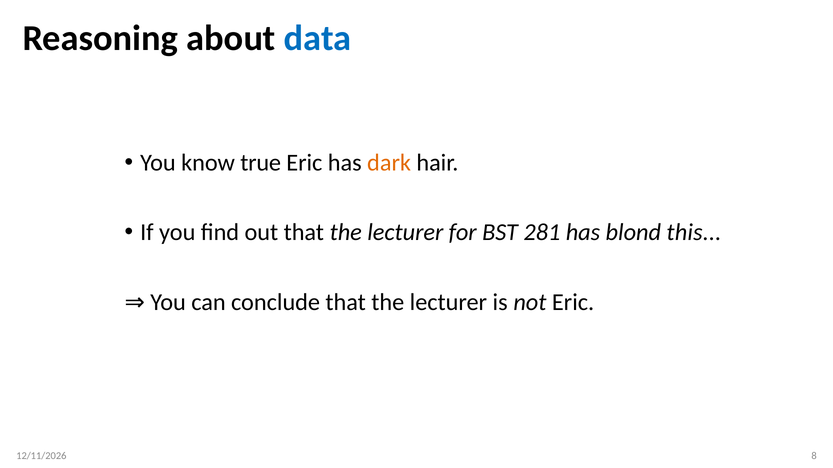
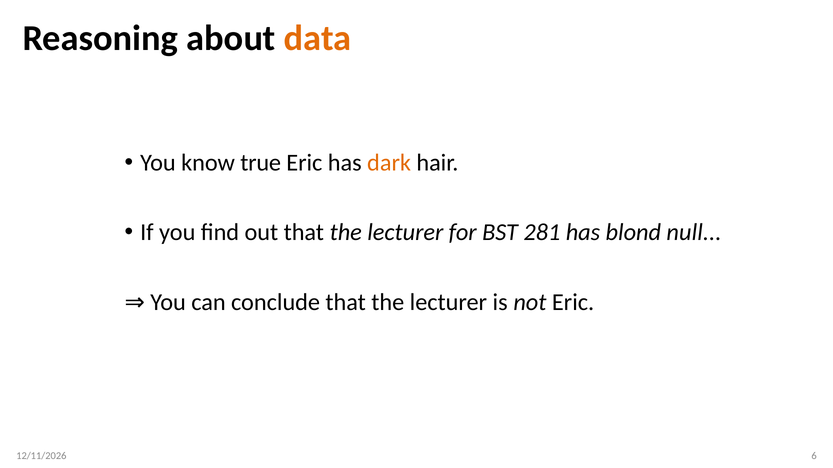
data colour: blue -> orange
this: this -> null
8: 8 -> 6
